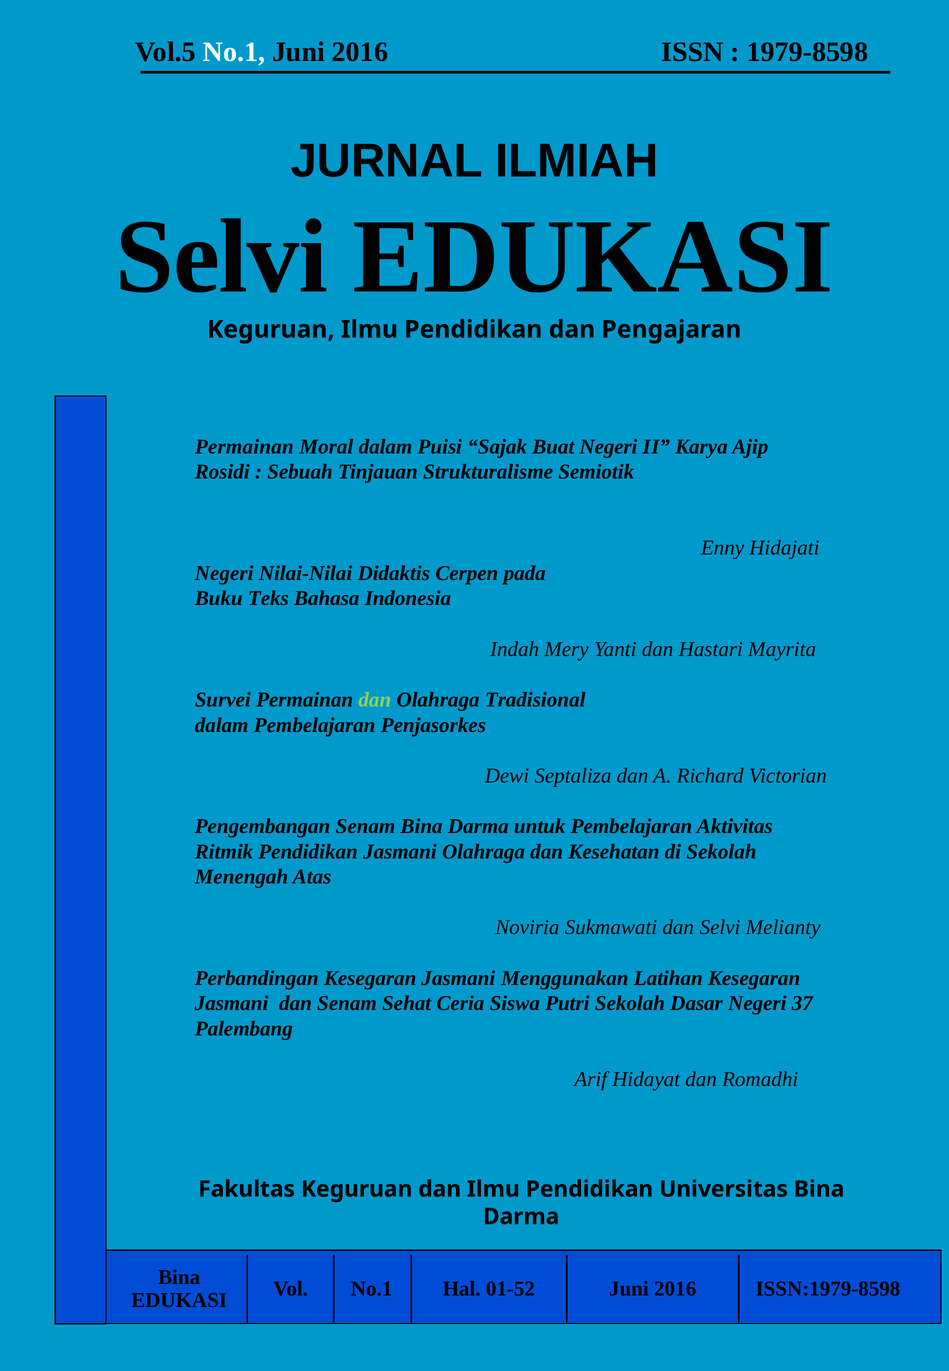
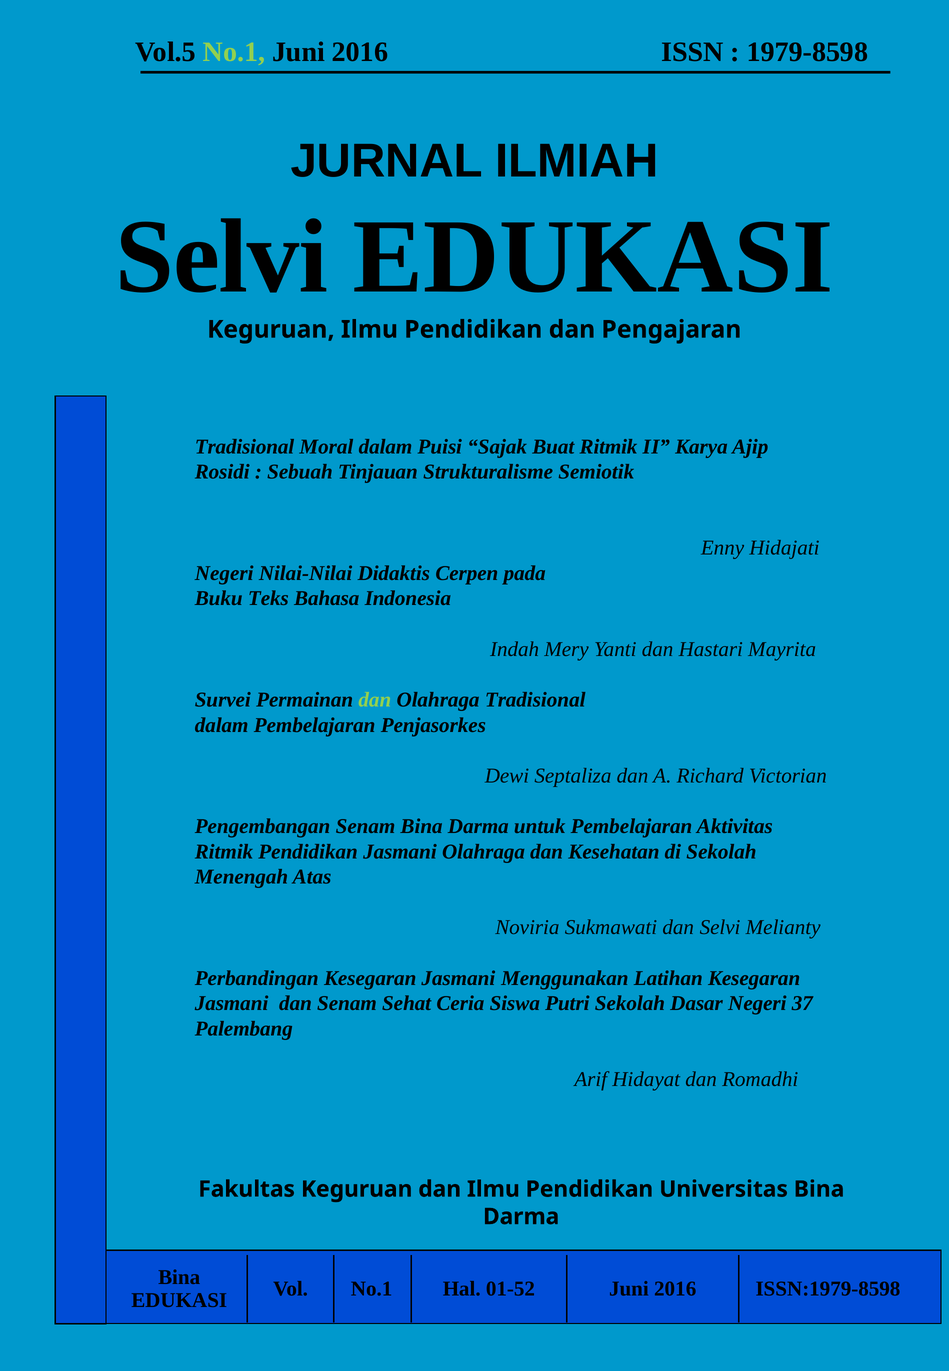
No.1 at (234, 52) colour: white -> light green
Permainan at (244, 447): Permainan -> Tradisional
Buat Negeri: Negeri -> Ritmik
